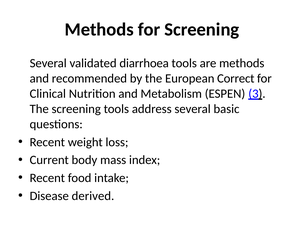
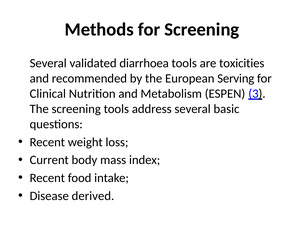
are methods: methods -> toxicities
Correct: Correct -> Serving
